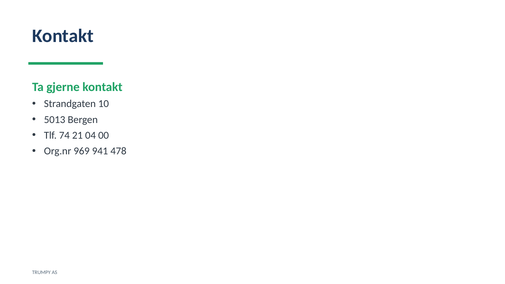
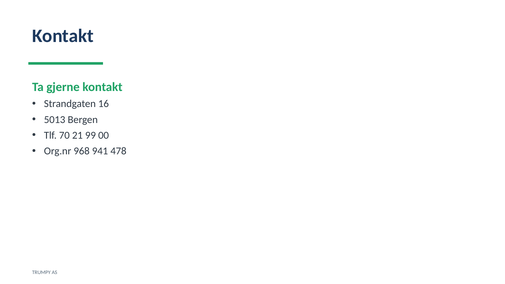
10: 10 -> 16
74: 74 -> 70
04: 04 -> 99
969: 969 -> 968
